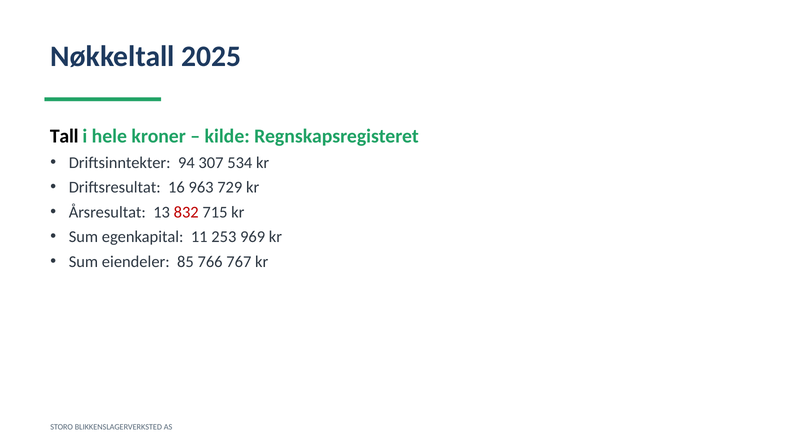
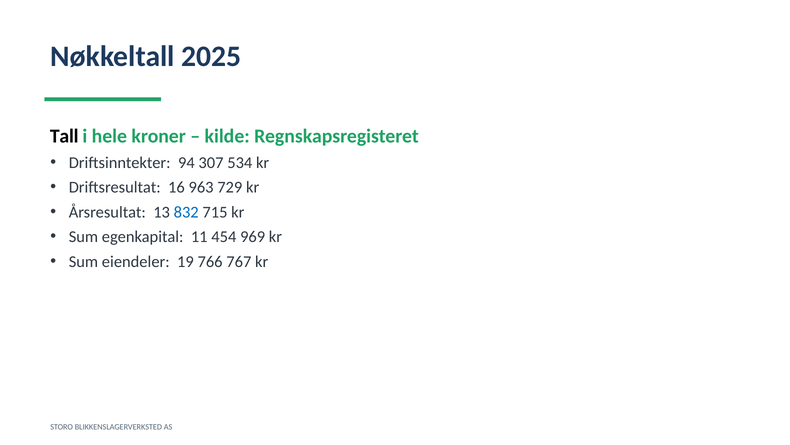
832 colour: red -> blue
253: 253 -> 454
85: 85 -> 19
